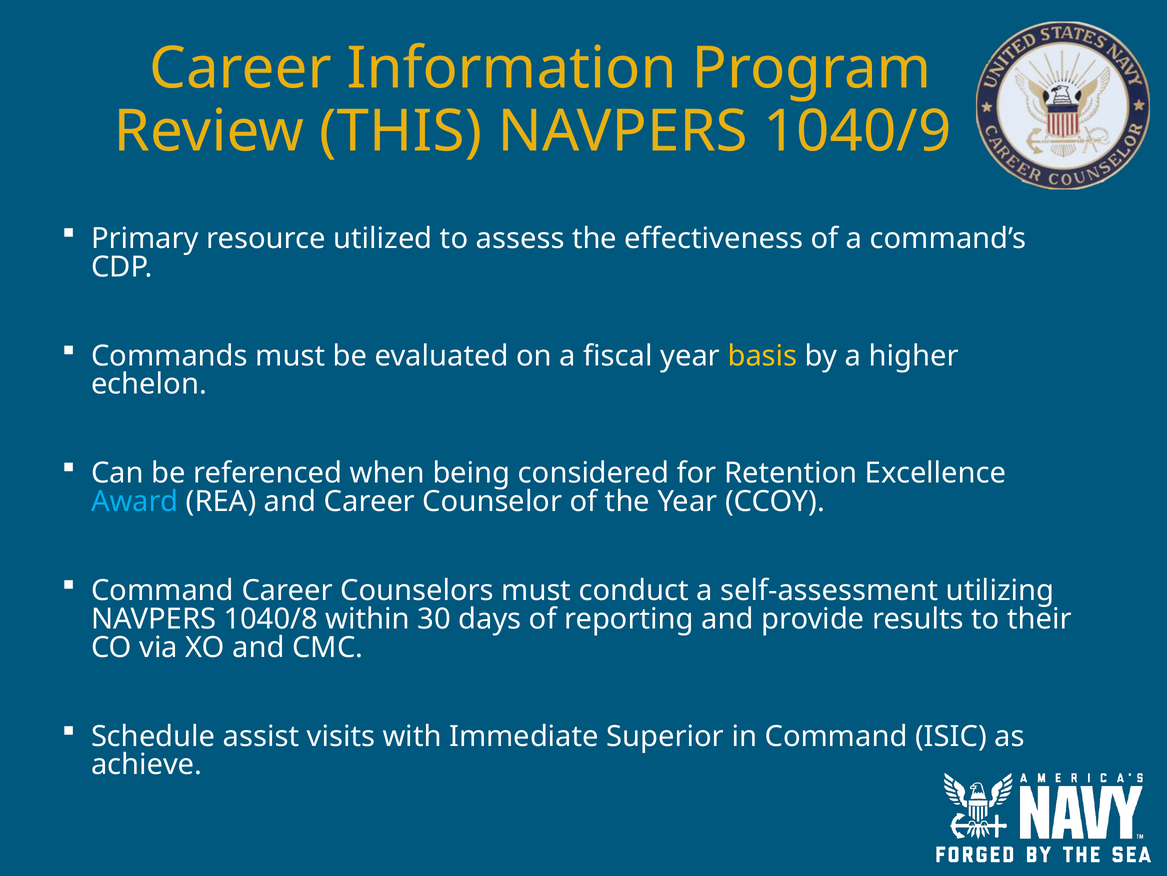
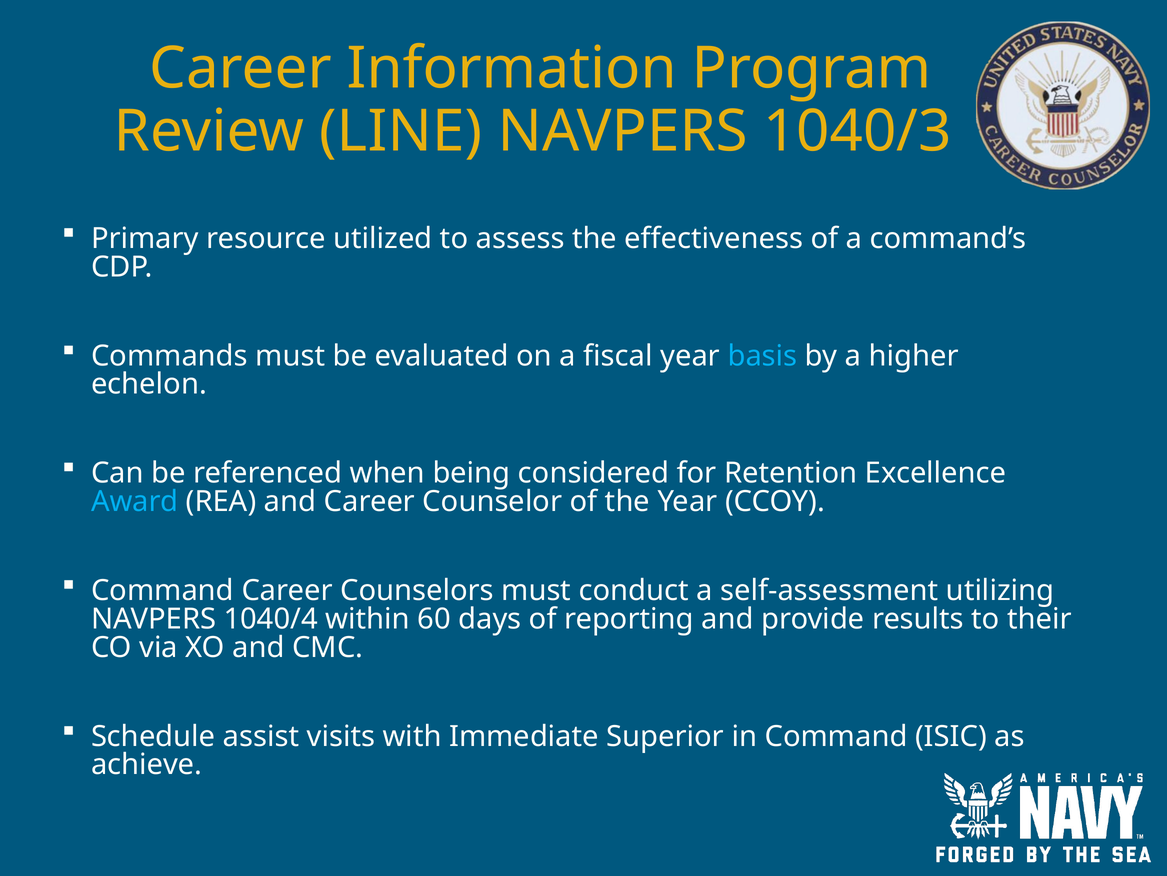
THIS: THIS -> LINE
1040/9: 1040/9 -> 1040/3
basis colour: yellow -> light blue
1040/8: 1040/8 -> 1040/4
30: 30 -> 60
